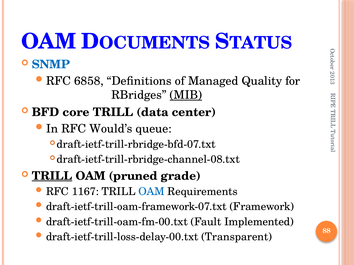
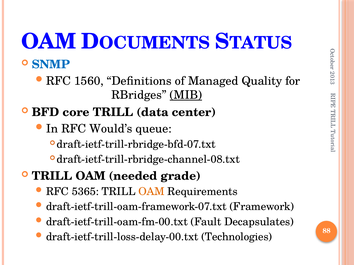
6858: 6858 -> 1560
TRILL at (52, 176) underline: present -> none
pruned: pruned -> needed
1167: 1167 -> 5365
OAM at (152, 192) colour: blue -> orange
Implemented: Implemented -> Decapsulates
Transparent: Transparent -> Technologies
